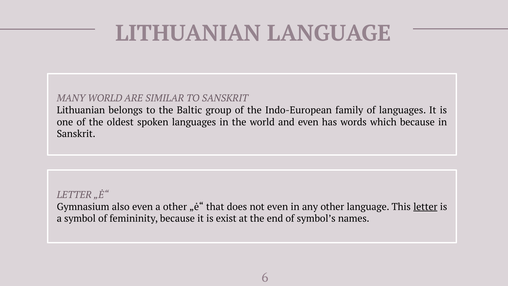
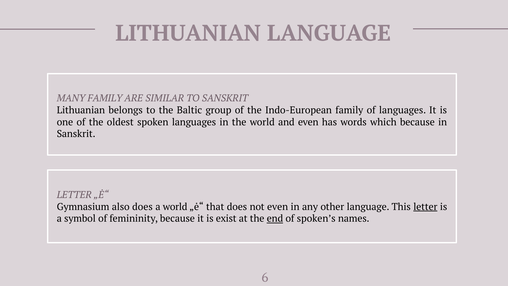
MANY WORLD: WORLD -> FAMILY
also even: even -> does
a other: other -> world
end underline: none -> present
symbol’s: symbol’s -> spoken’s
